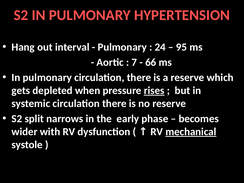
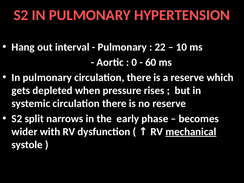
24: 24 -> 22
95: 95 -> 10
7: 7 -> 0
66: 66 -> 60
rises underline: present -> none
